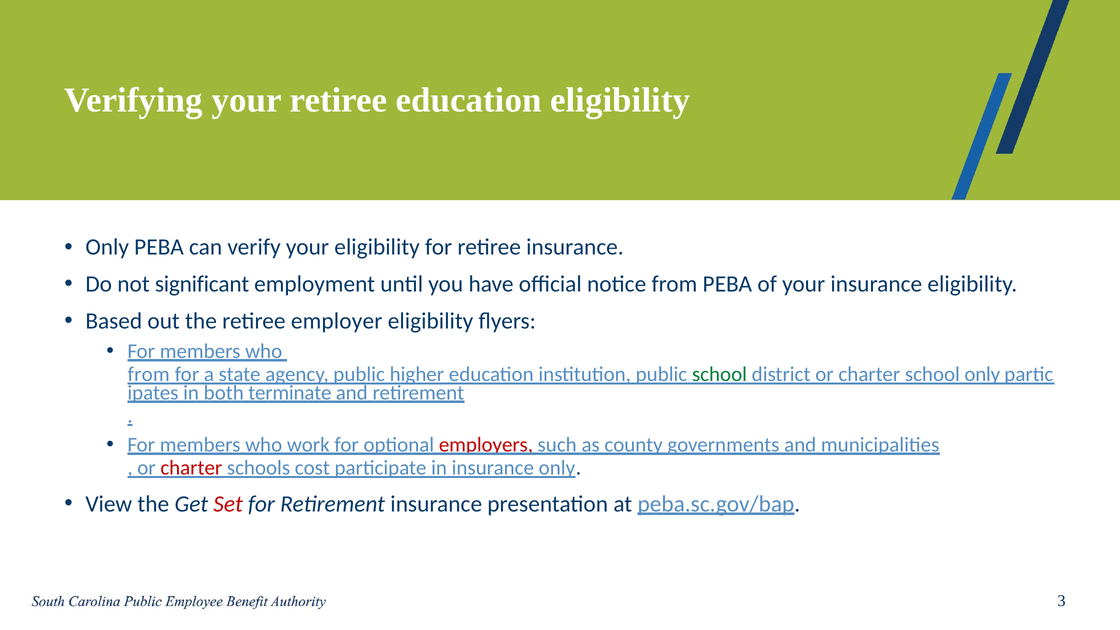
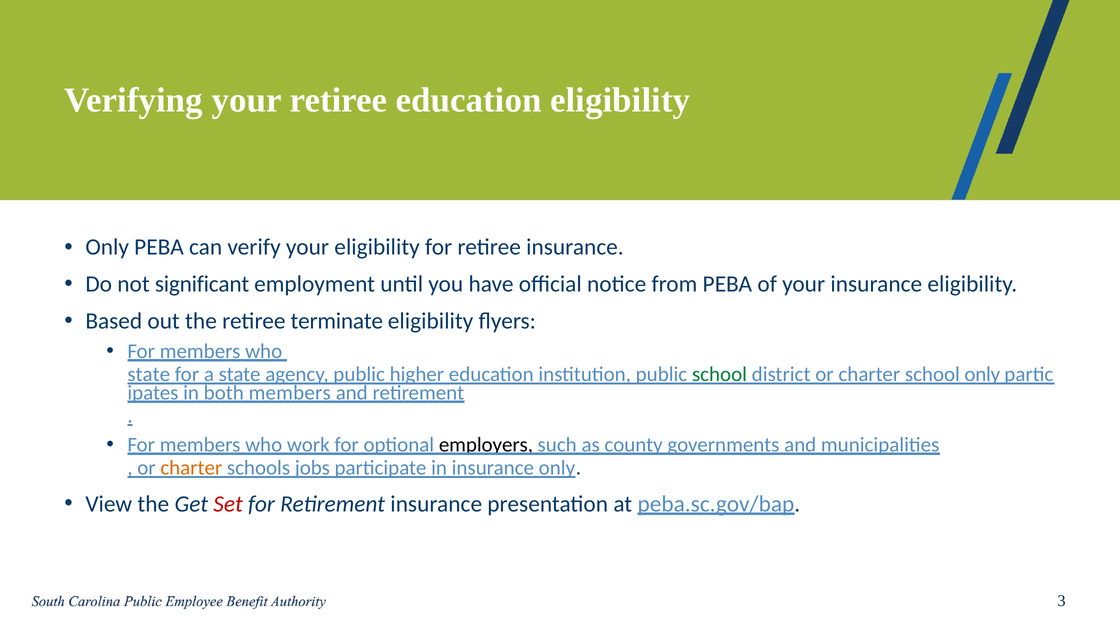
employer: employer -> terminate
from at (149, 374): from -> state
both terminate: terminate -> members
employers colour: red -> black
charter at (191, 468) colour: red -> orange
cost: cost -> jobs
